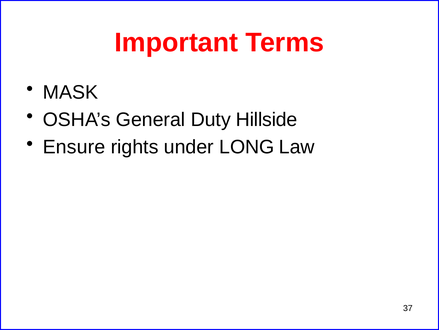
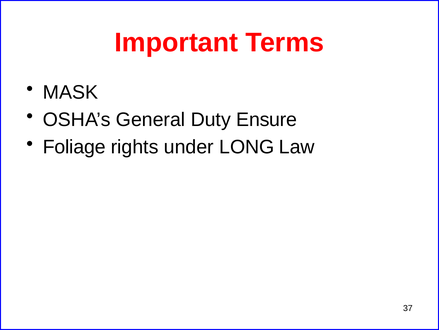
Hillside: Hillside -> Ensure
Ensure: Ensure -> Foliage
